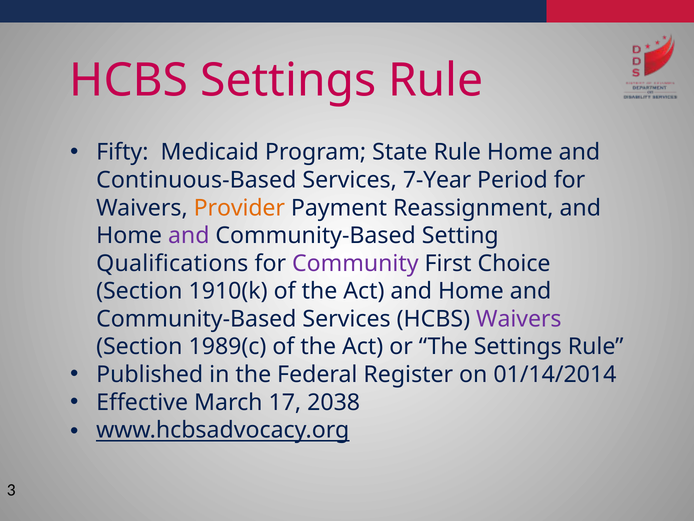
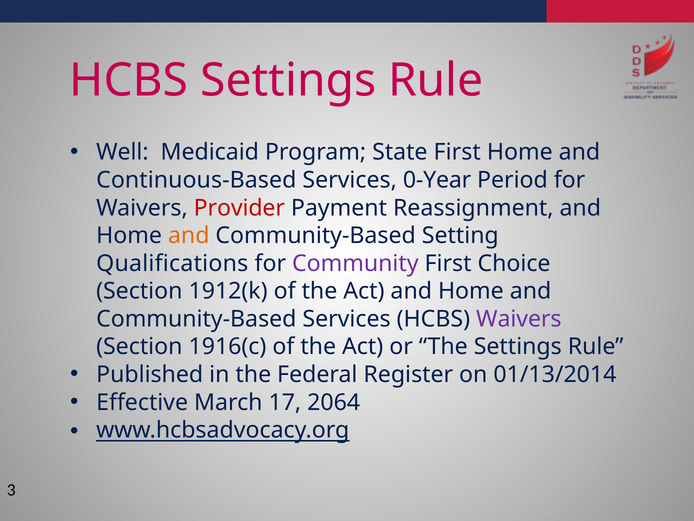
Fifty: Fifty -> Well
State Rule: Rule -> First
7-Year: 7-Year -> 0-Year
Provider colour: orange -> red
and at (189, 235) colour: purple -> orange
1910(k: 1910(k -> 1912(k
1989(c: 1989(c -> 1916(c
01/14/2014: 01/14/2014 -> 01/13/2014
2038: 2038 -> 2064
